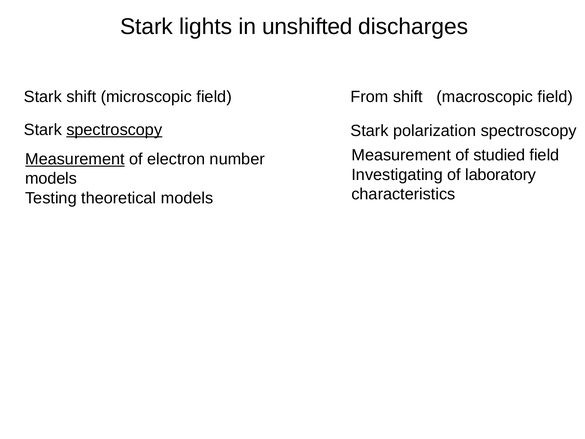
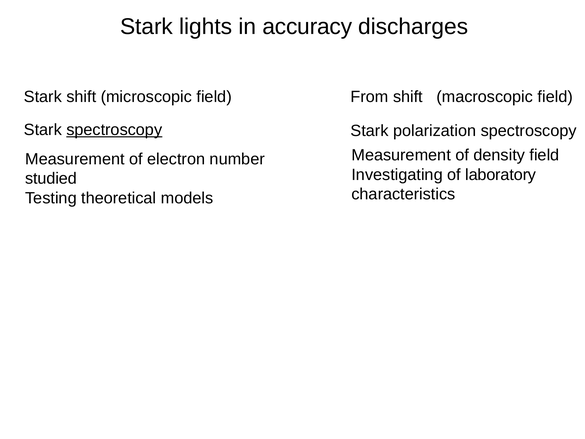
unshifted: unshifted -> accuracy
studied: studied -> density
Measurement at (75, 159) underline: present -> none
models at (51, 179): models -> studied
